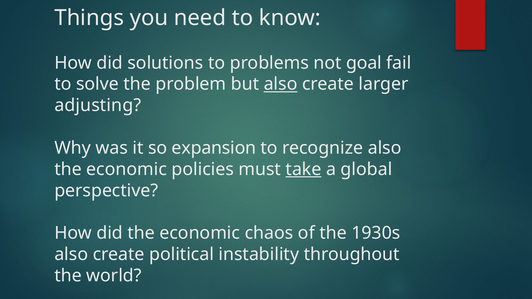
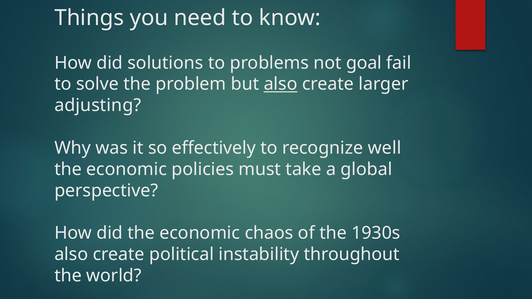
expansion: expansion -> effectively
recognize also: also -> well
take underline: present -> none
